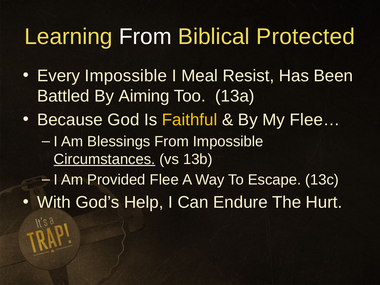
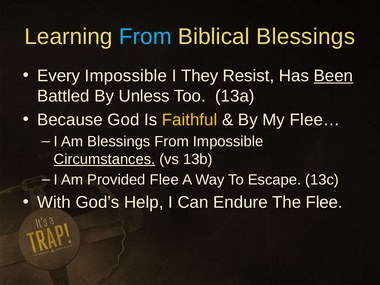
From at (145, 37) colour: white -> light blue
Biblical Protected: Protected -> Blessings
Meal: Meal -> They
Been underline: none -> present
Aiming: Aiming -> Unless
The Hurt: Hurt -> Flee
